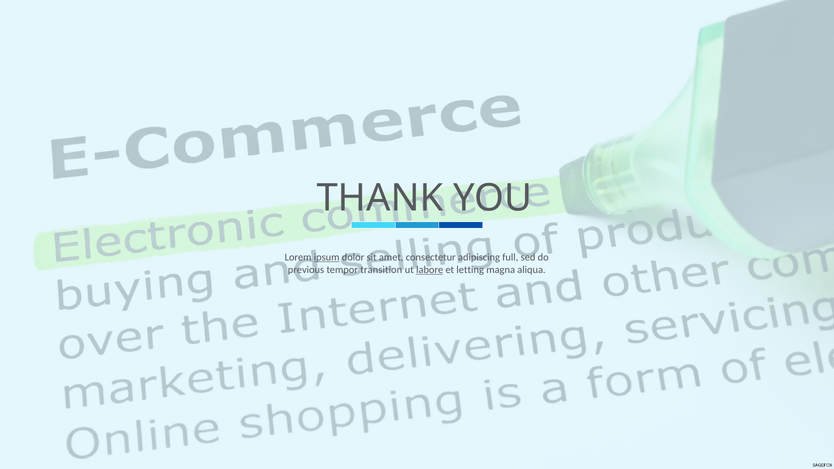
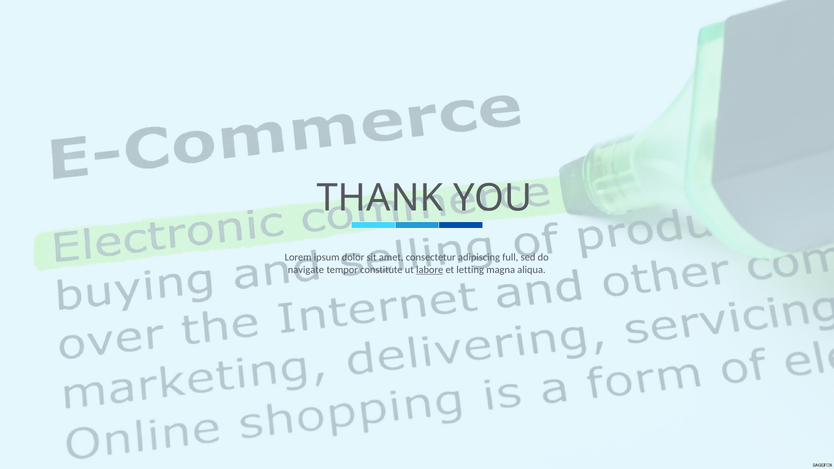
ipsum underline: present -> none
previous: previous -> navigate
transition: transition -> constitute
